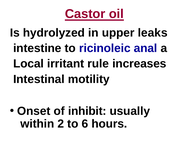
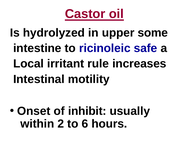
leaks: leaks -> some
anal: anal -> safe
